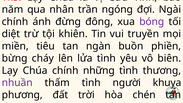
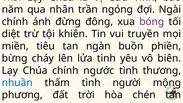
những: những -> ngước
nhuần colour: purple -> blue
khuya: khuya -> mộng
